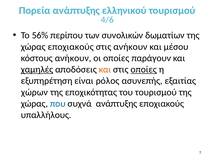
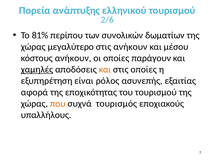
4/6: 4/6 -> 2/6
56%: 56% -> 81%
χώρας εποχιακούς: εποχιακούς -> μεγαλύτερο
οποίες at (144, 70) underline: present -> none
χώρων: χώρων -> αφορά
που colour: blue -> orange
συχνά ανάπτυξης: ανάπτυξης -> τουρισμός
